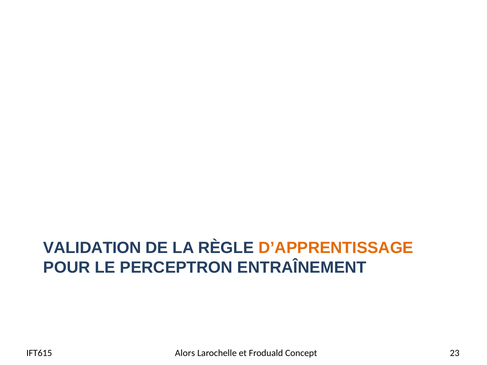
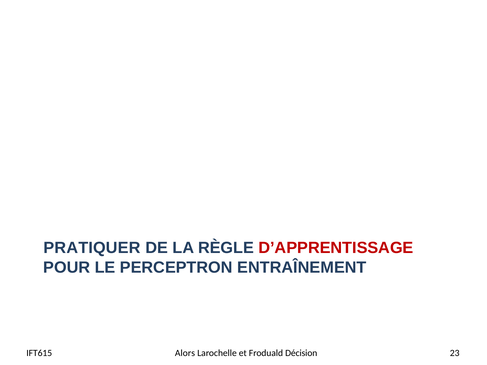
VALIDATION: VALIDATION -> PRATIQUER
D’APPRENTISSAGE colour: orange -> red
Concept: Concept -> Décision
